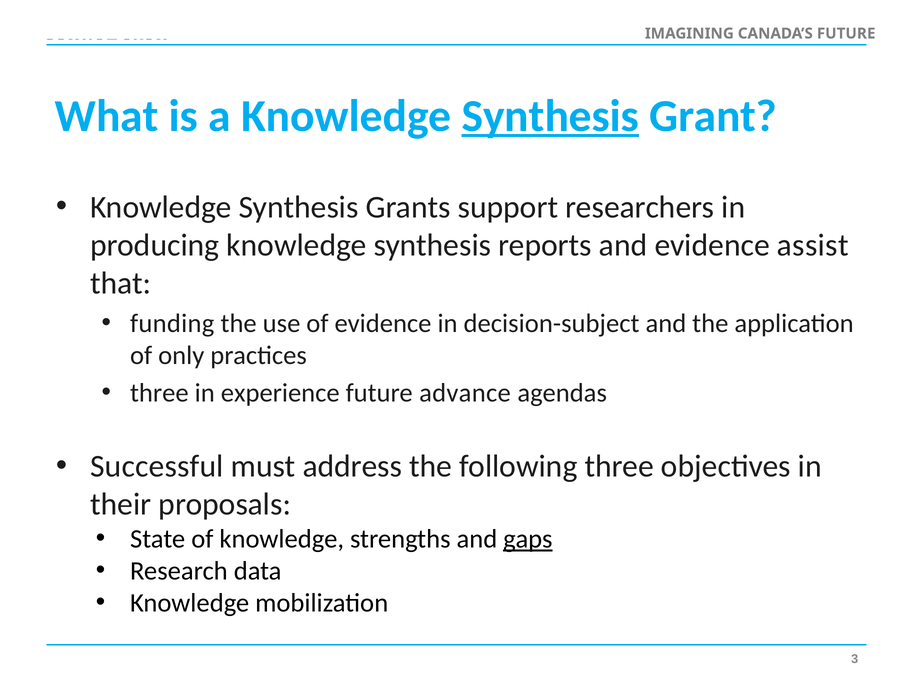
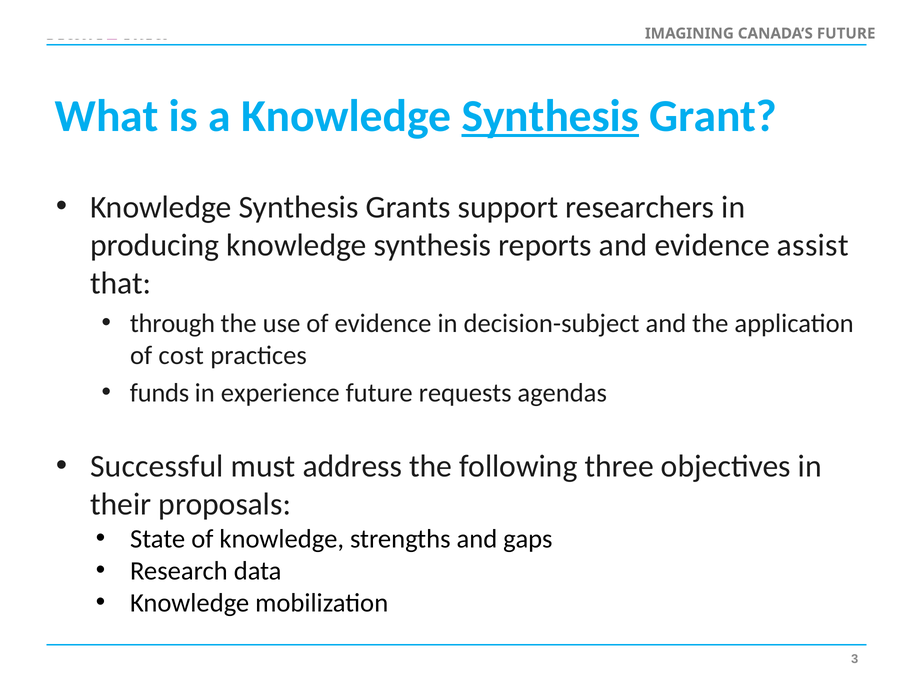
funding: funding -> through
only: only -> cost
three at (159, 393): three -> funds
advance: advance -> requests
gaps underline: present -> none
